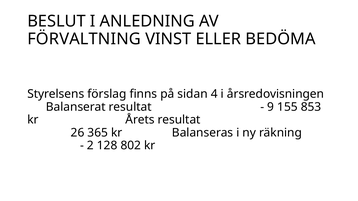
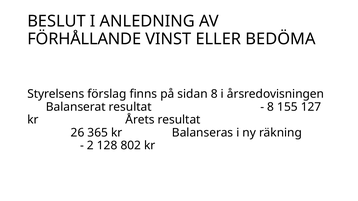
FÖRVALTNING: FÖRVALTNING -> FÖRHÅLLANDE
sidan 4: 4 -> 8
9 at (271, 107): 9 -> 8
853: 853 -> 127
